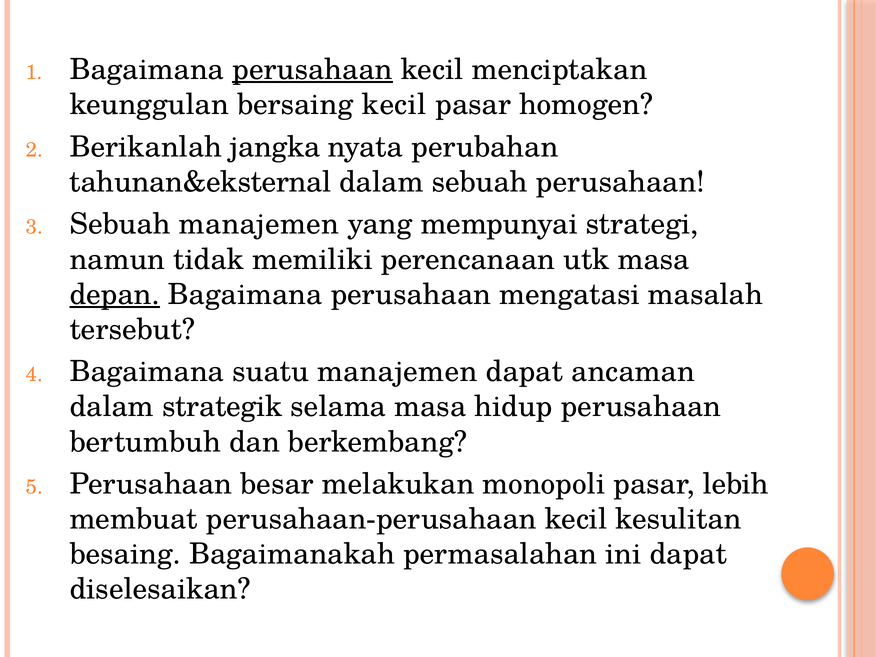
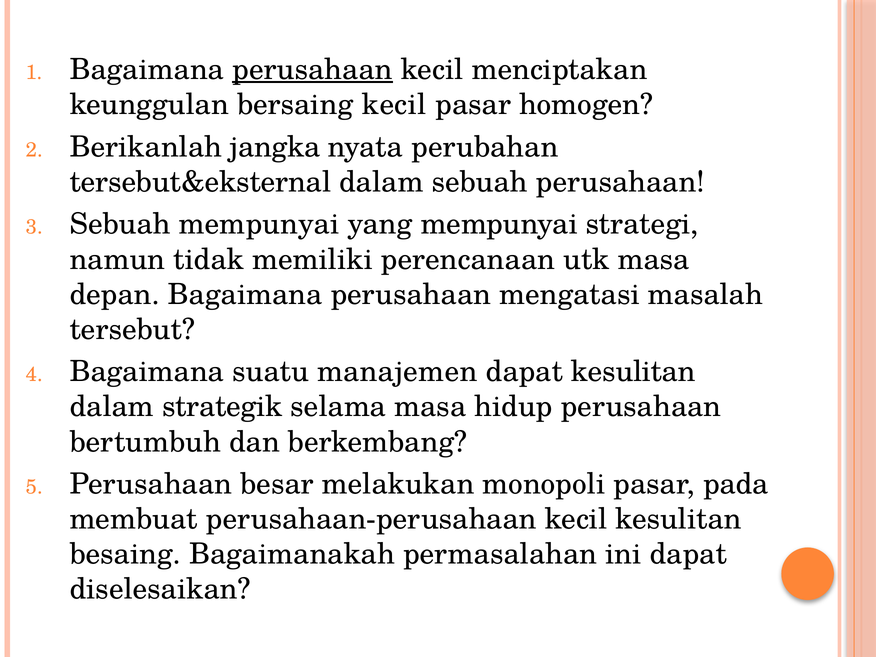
tahunan&eksternal: tahunan&eksternal -> tersebut&eksternal
Sebuah manajemen: manajemen -> mempunyai
depan underline: present -> none
dapat ancaman: ancaman -> kesulitan
lebih: lebih -> pada
